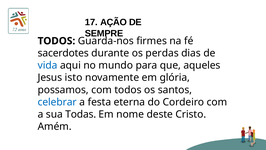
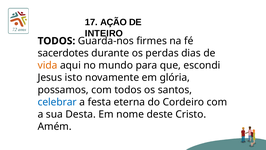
SEMPRE: SEMPRE -> INTEIRO
vida colour: blue -> orange
aqueles: aqueles -> escondi
Todas: Todas -> Desta
